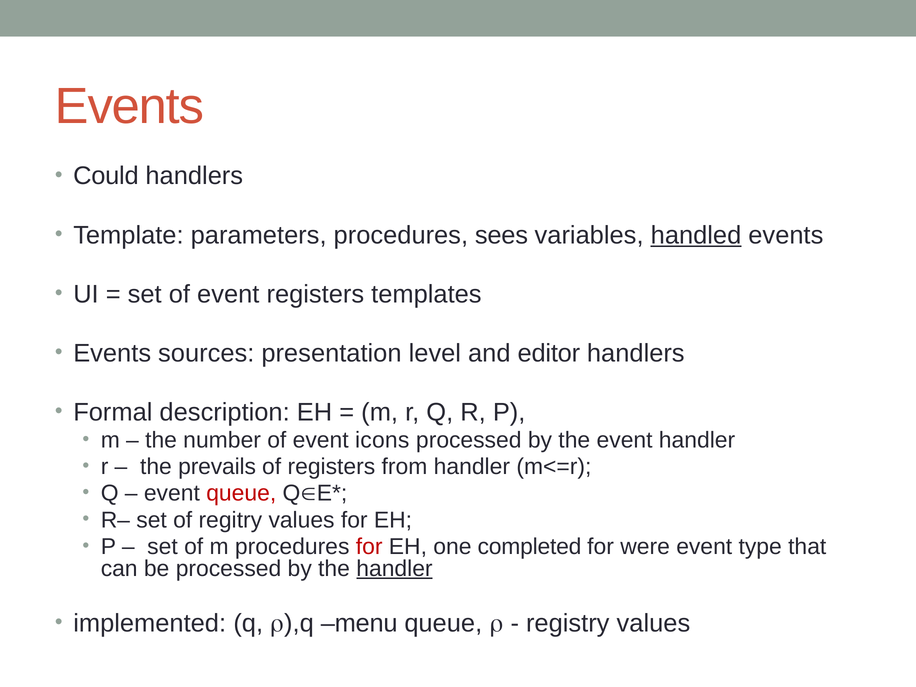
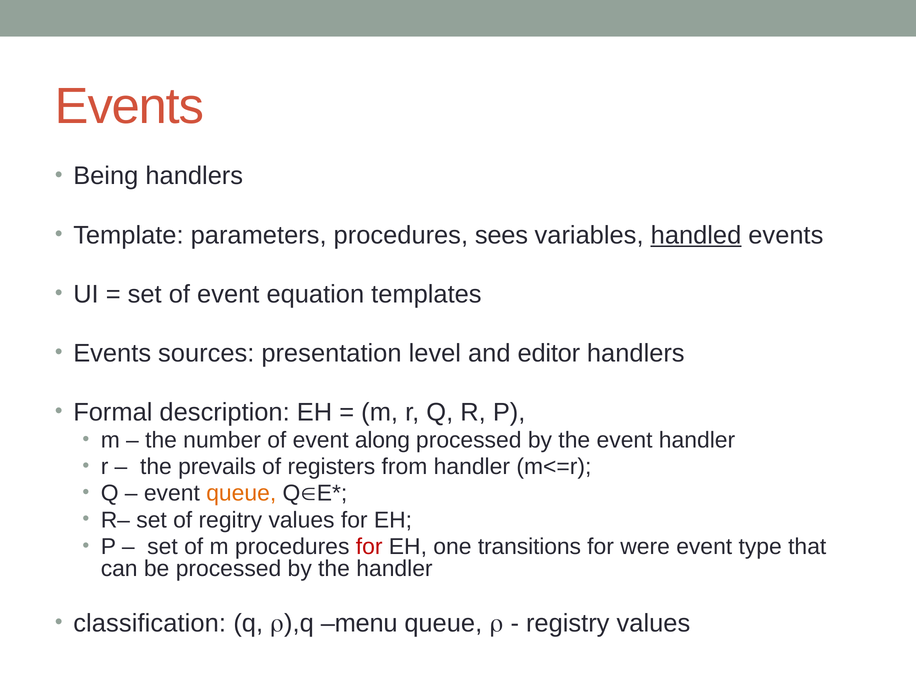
Could: Could -> Being
event registers: registers -> equation
icons: icons -> along
queue at (241, 493) colour: red -> orange
completed: completed -> transitions
handler at (394, 569) underline: present -> none
implemented: implemented -> classification
